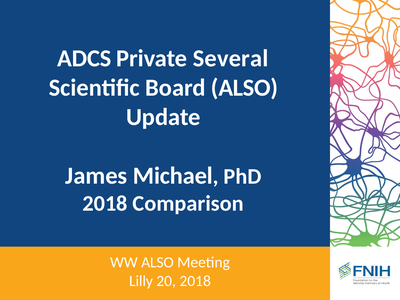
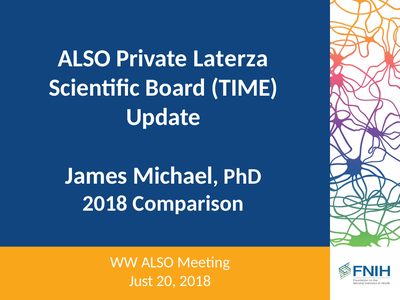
ADCS at (84, 58): ADCS -> ALSO
Several: Several -> Laterza
Board ALSO: ALSO -> TIME
Lilly: Lilly -> Just
